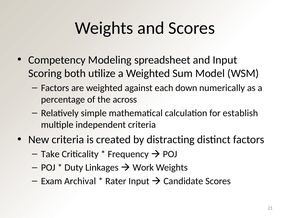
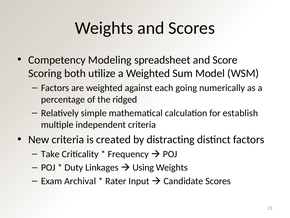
and Input: Input -> Score
down: down -> going
across: across -> ridged
Work: Work -> Using
